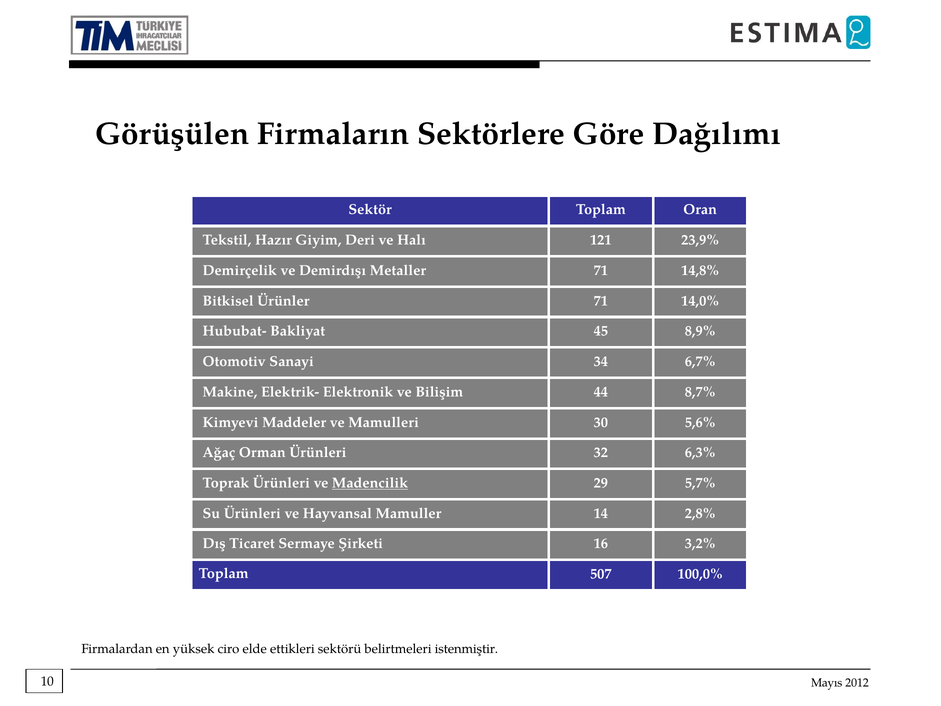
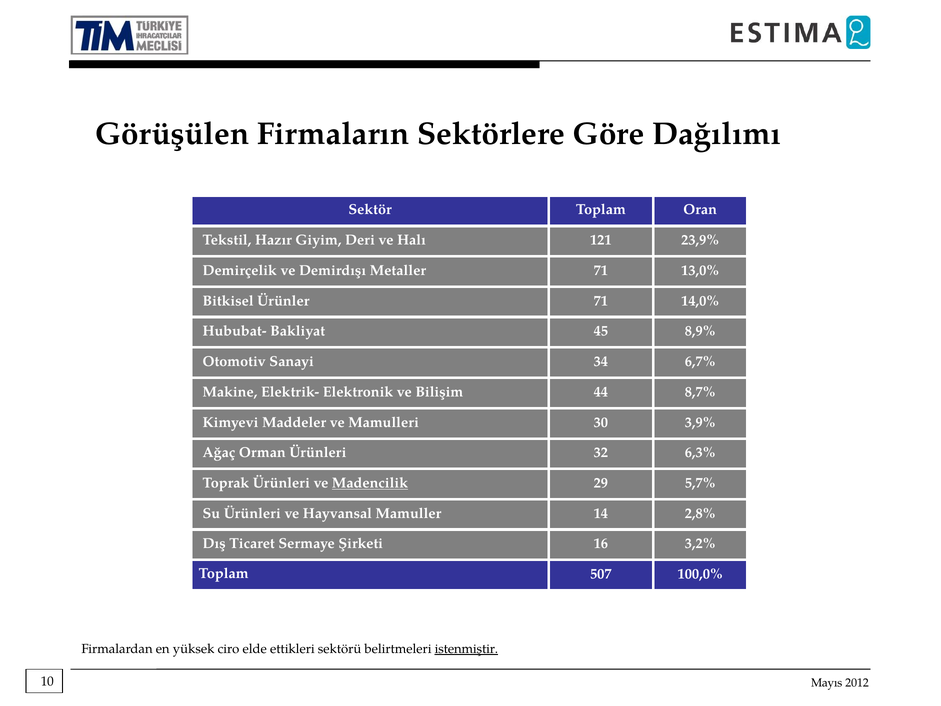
14,8%: 14,8% -> 13,0%
5,6%: 5,6% -> 3,9%
istenmiştir underline: none -> present
